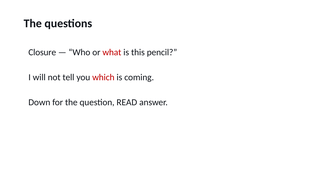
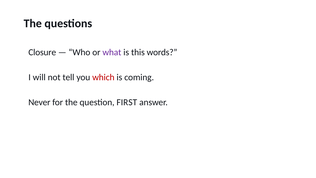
what colour: red -> purple
pencil: pencil -> words
Down: Down -> Never
READ: READ -> FIRST
